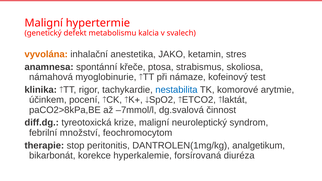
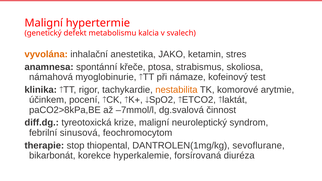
nestabilita colour: blue -> orange
množství: množství -> sinusová
peritonitis: peritonitis -> thiopental
analgetikum: analgetikum -> sevoflurane
